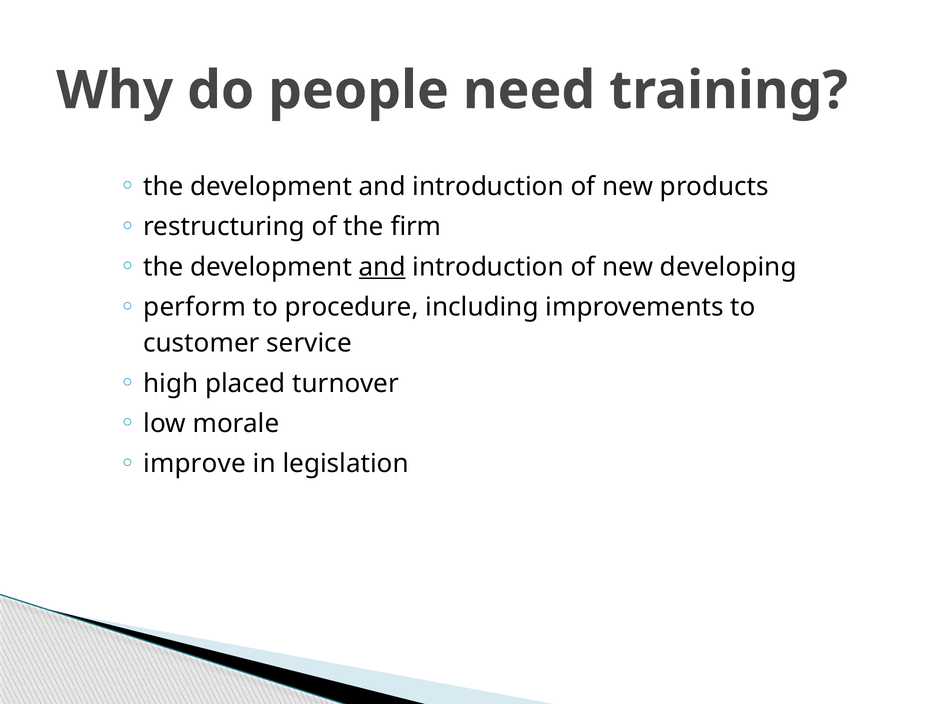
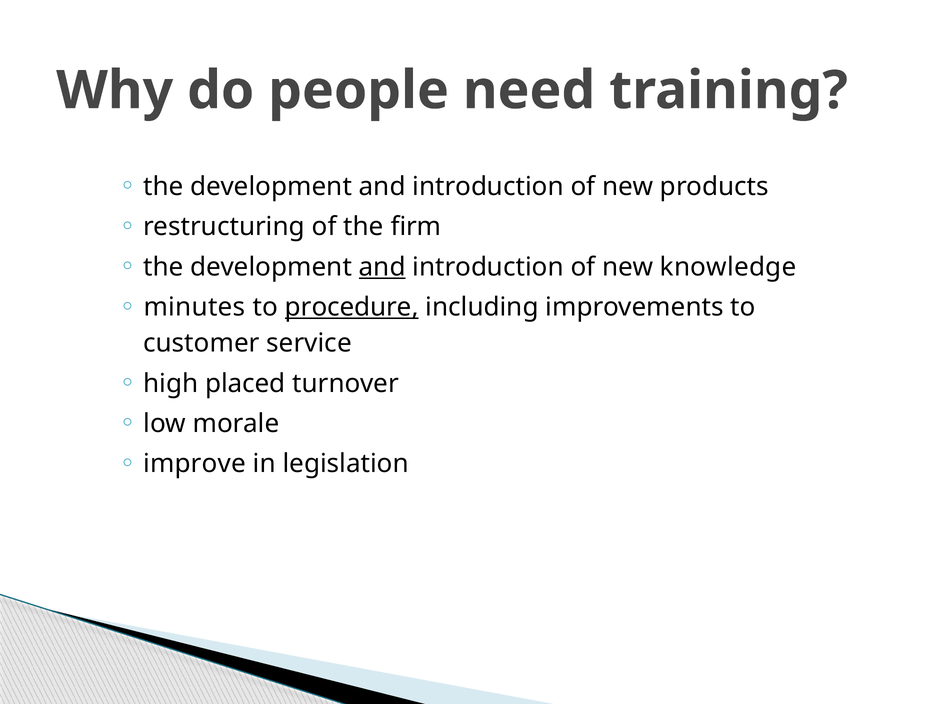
developing: developing -> knowledge
perform: perform -> minutes
procedure underline: none -> present
